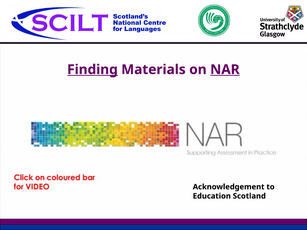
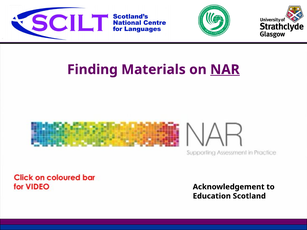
Finding underline: present -> none
